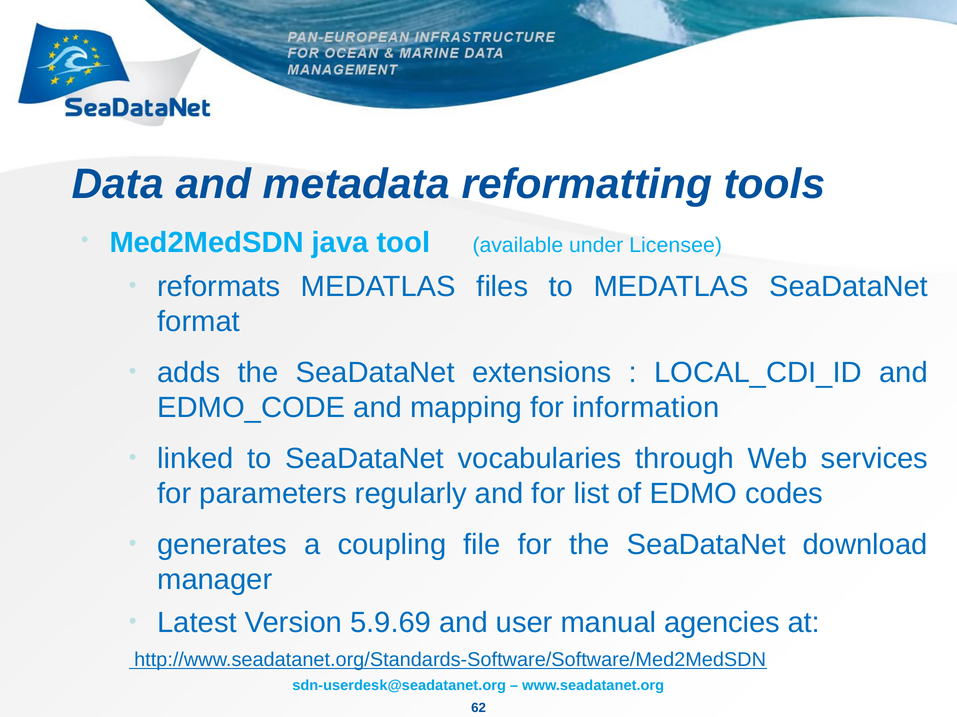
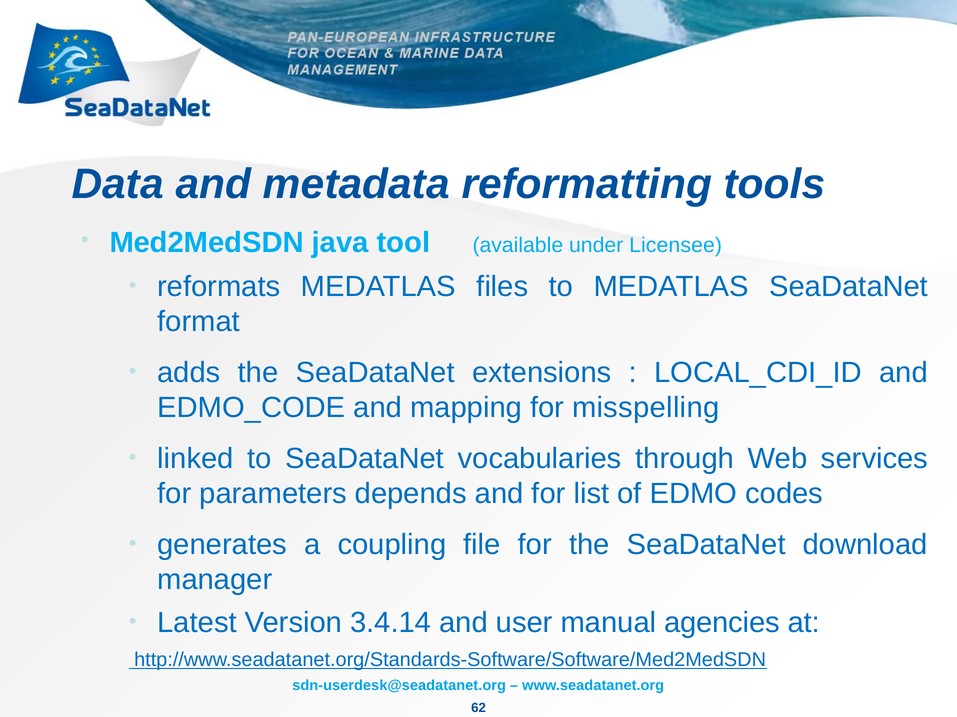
information: information -> misspelling
regularly: regularly -> depends
5.9.69: 5.9.69 -> 3.4.14
